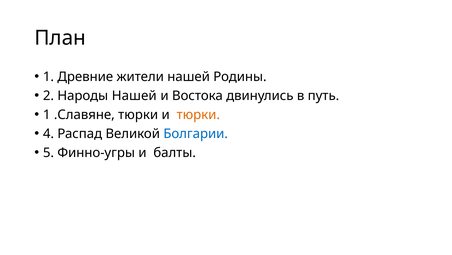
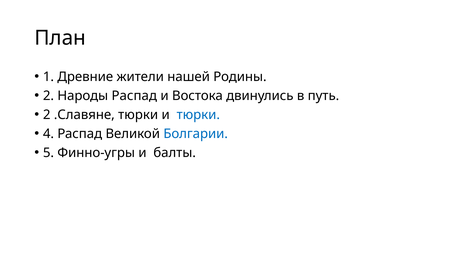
Народы Нашей: Нашей -> Распад
1 at (47, 114): 1 -> 2
тюрки at (198, 114) colour: orange -> blue
